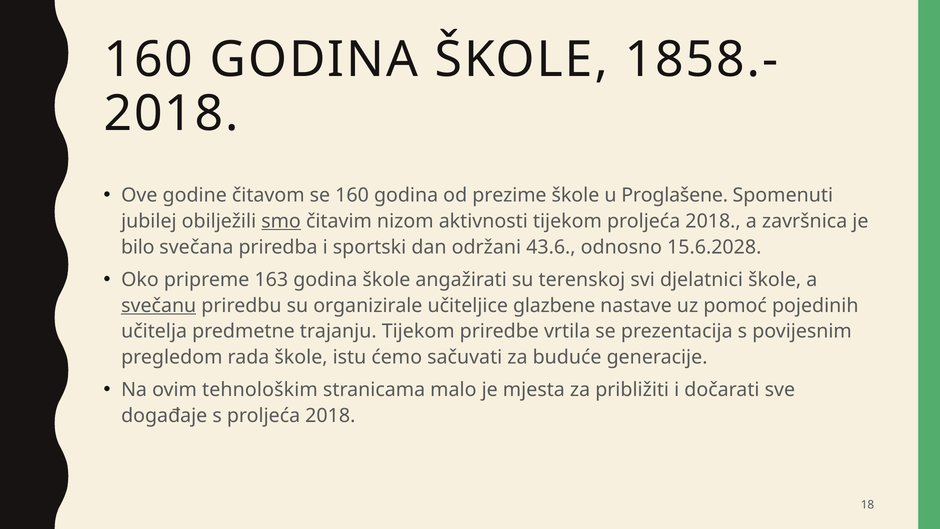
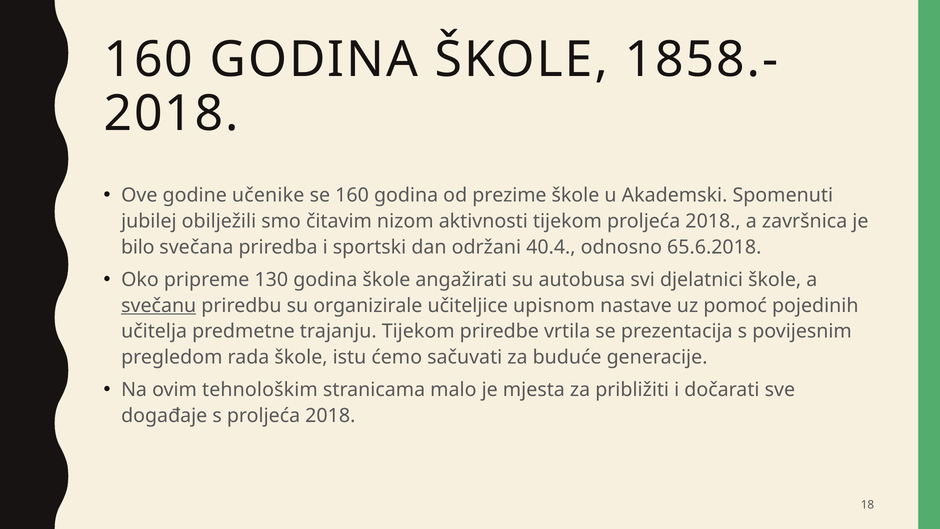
čitavom: čitavom -> učenike
Proglašene: Proglašene -> Akademski
smo underline: present -> none
43.6: 43.6 -> 40.4
15.6.2028: 15.6.2028 -> 65.6.2018
163: 163 -> 130
terenskoj: terenskoj -> autobusa
glazbene: glazbene -> upisnom
